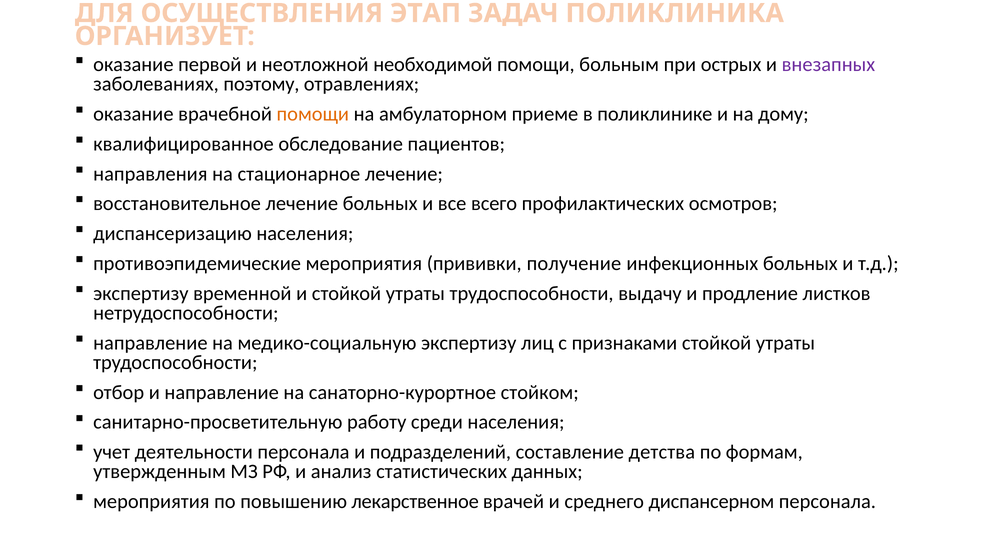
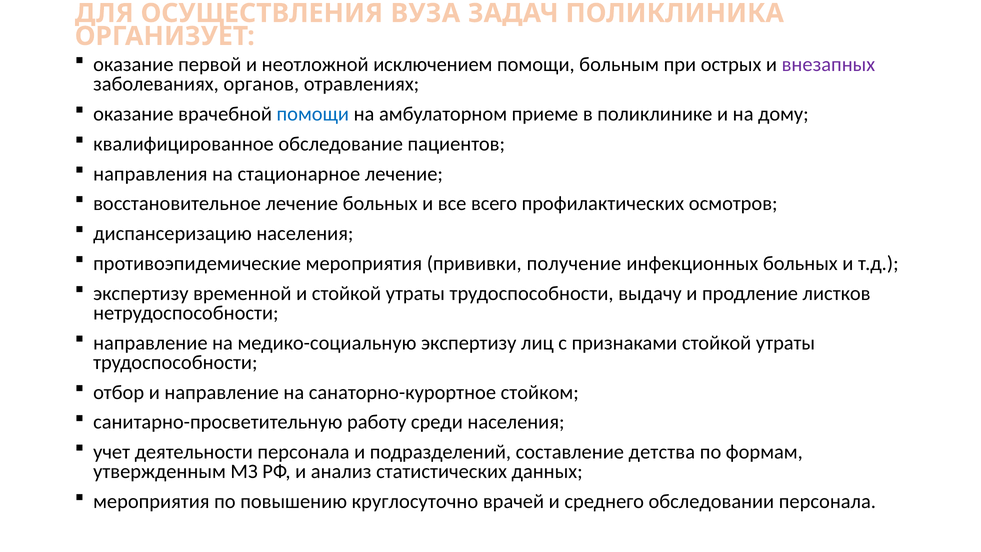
ЭТАП: ЭТАП -> ВУЗА
необходимой: необходимой -> исключением
поэтому: поэтому -> органов
помощи at (313, 114) colour: orange -> blue
лекарственное: лекарственное -> круглосуточно
диспансерном: диспансерном -> обследовании
